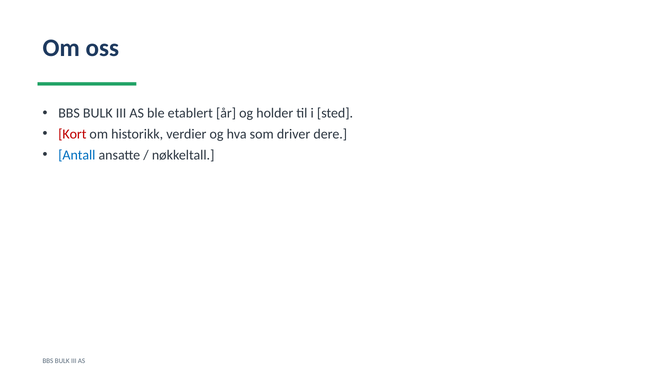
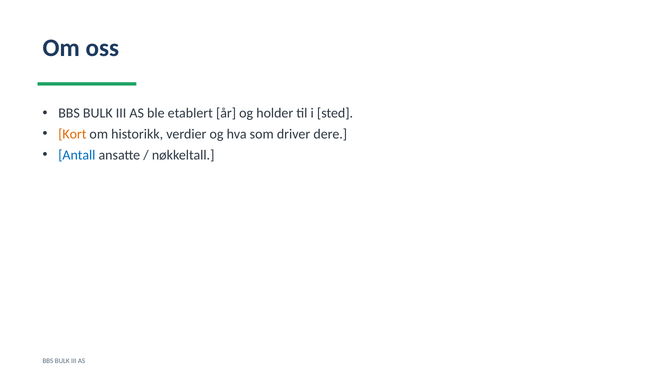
Kort colour: red -> orange
